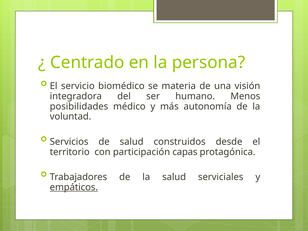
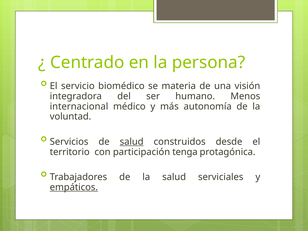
posibilidades: posibilidades -> internacional
salud at (132, 142) underline: none -> present
capas: capas -> tenga
